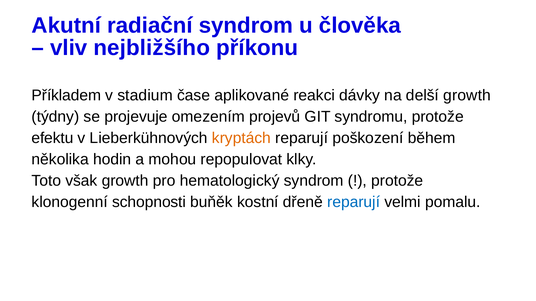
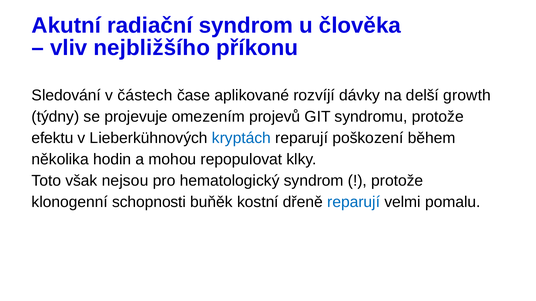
Příkladem: Příkladem -> Sledování
stadium: stadium -> částech
reakci: reakci -> rozvíjí
kryptách colour: orange -> blue
však growth: growth -> nejsou
